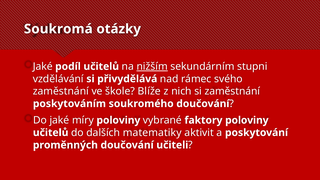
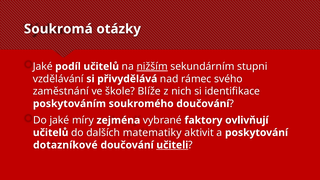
si zaměstnání: zaměstnání -> identifikace
míry poloviny: poloviny -> zejména
faktory poloviny: poloviny -> ovlivňují
proměnných: proměnných -> dotazníkové
učiteli underline: none -> present
